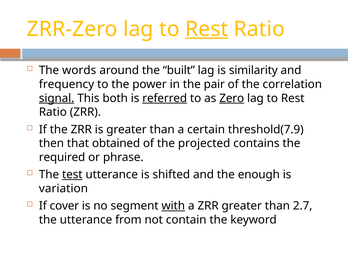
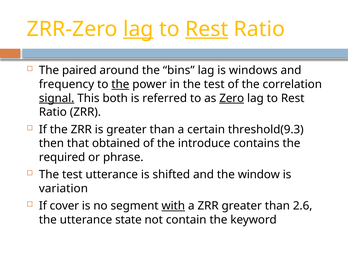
lag at (138, 29) underline: none -> present
words: words -> paired
built: built -> bins
similarity: similarity -> windows
the at (120, 84) underline: none -> present
in the pair: pair -> test
referred underline: present -> none
threshold(7.9: threshold(7.9 -> threshold(9.3
projected: projected -> introduce
test at (72, 175) underline: present -> none
enough: enough -> window
2.7: 2.7 -> 2.6
from: from -> state
